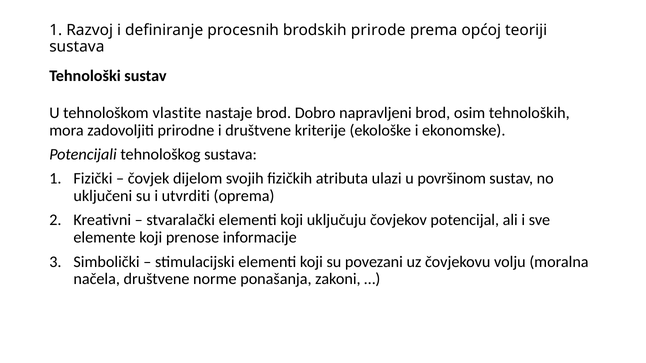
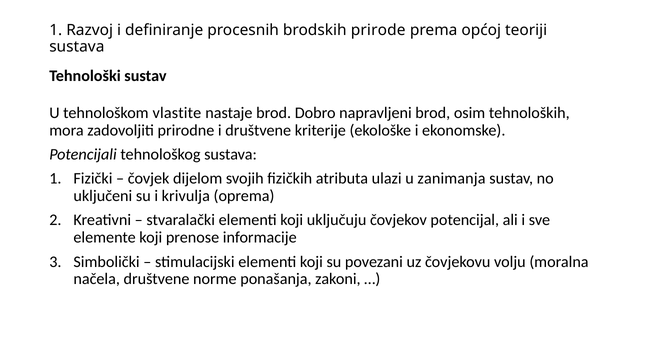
površinom: površinom -> zanimanja
utvrditi: utvrditi -> krivulja
